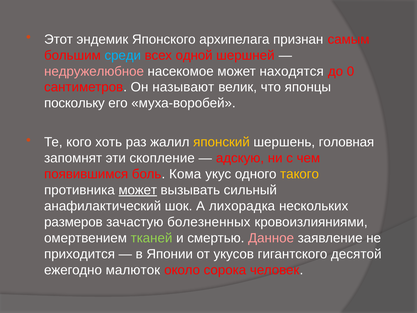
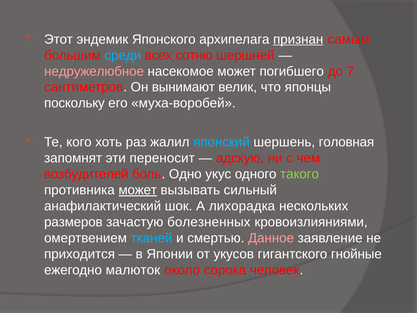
признан underline: none -> present
одной: одной -> сотню
находятся: находятся -> погибшего
0: 0 -> 7
называют: называют -> вынимают
японский colour: yellow -> light blue
скопление: скопление -> переносит
появившимся: появившимся -> возбудителей
Кома: Кома -> Одно
такого colour: yellow -> light green
тканей colour: light green -> light blue
десятой: десятой -> гнойные
